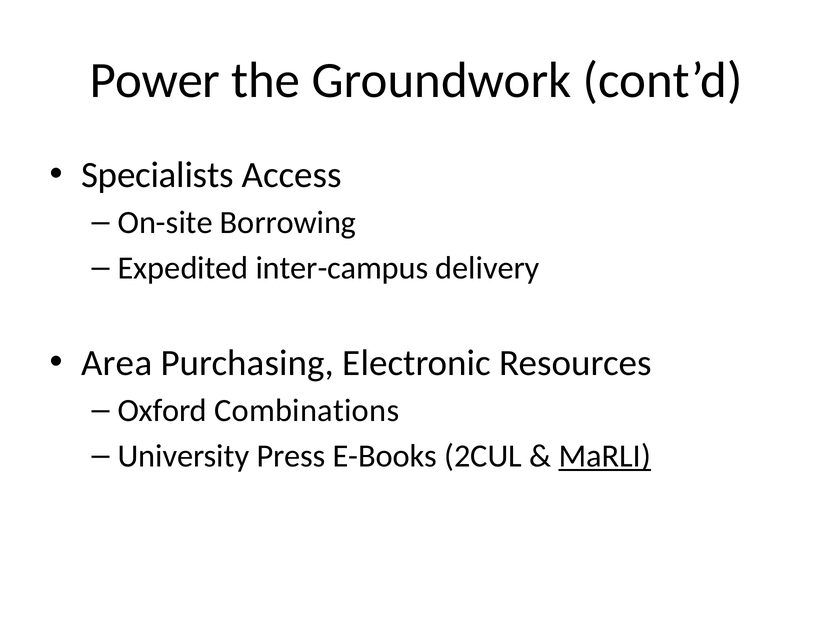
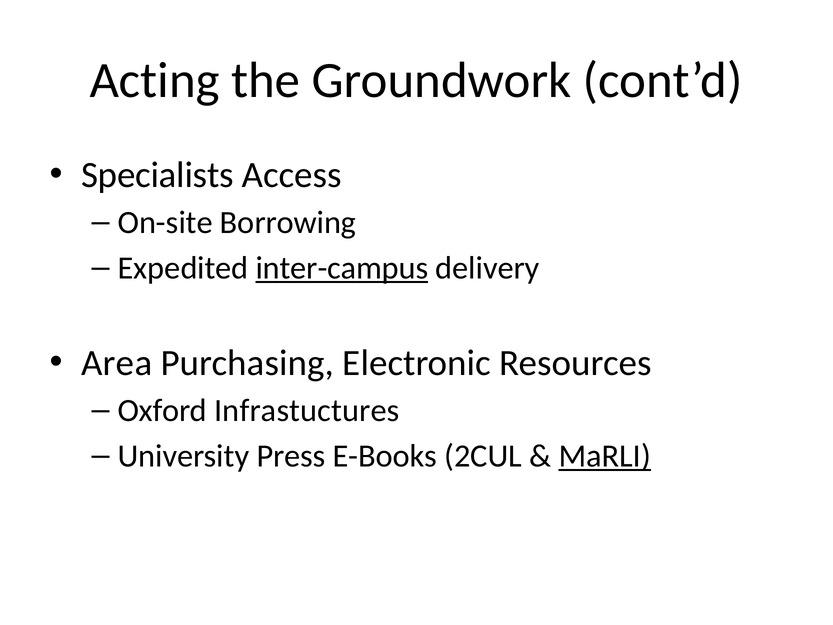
Power: Power -> Acting
inter-campus underline: none -> present
Combinations: Combinations -> Infrastuctures
